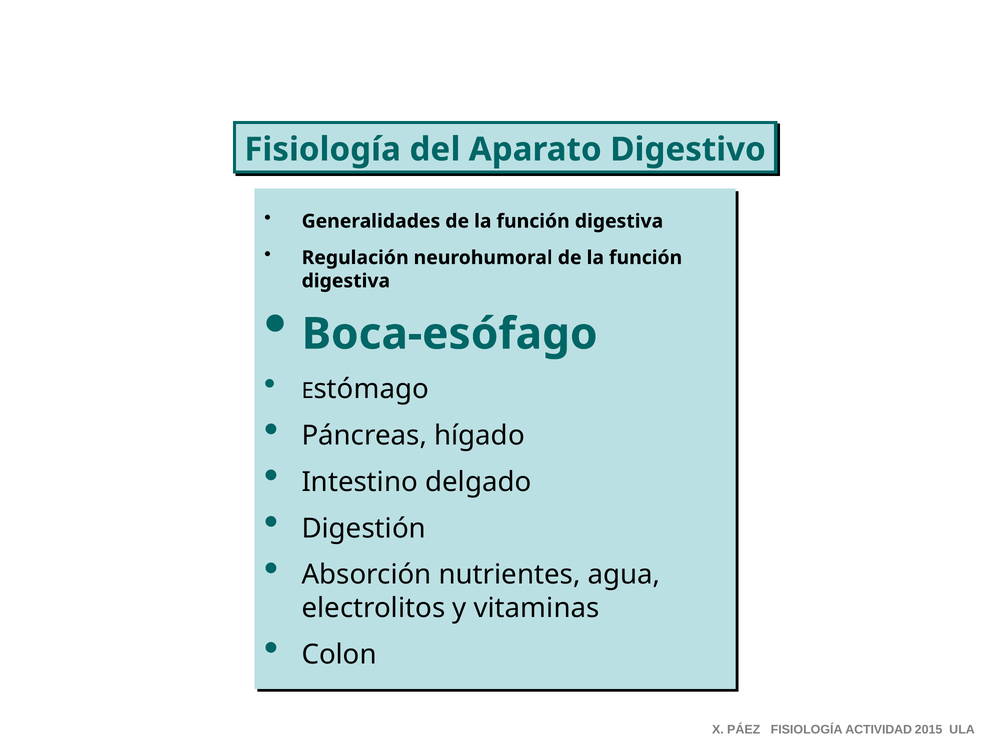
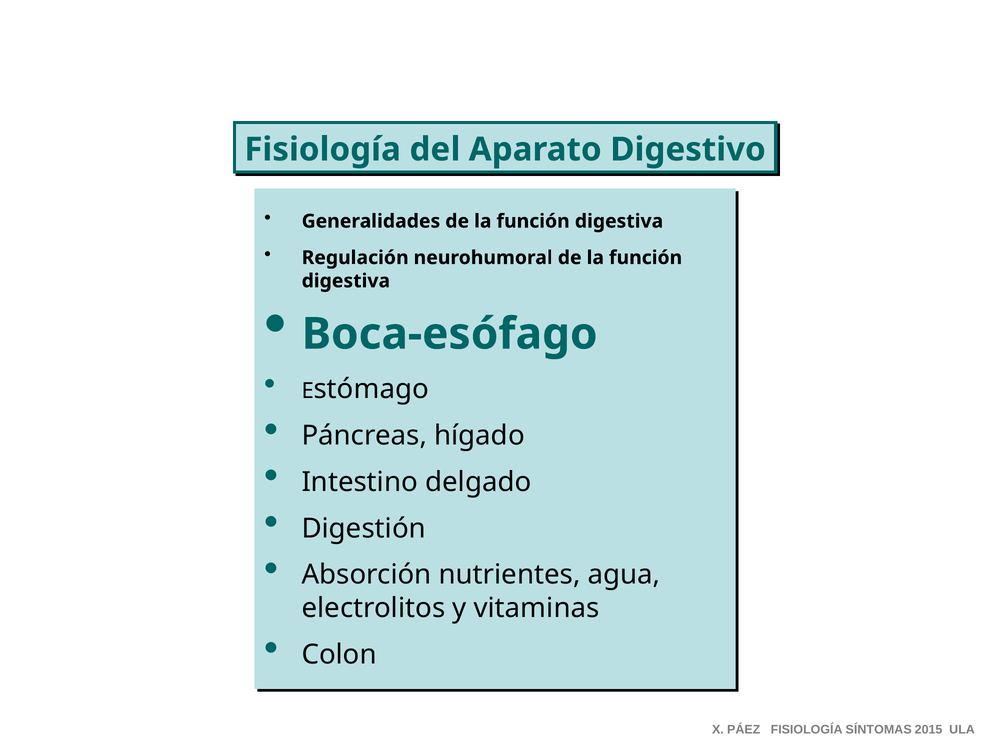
ACTIVIDAD: ACTIVIDAD -> SÍNTOMAS
